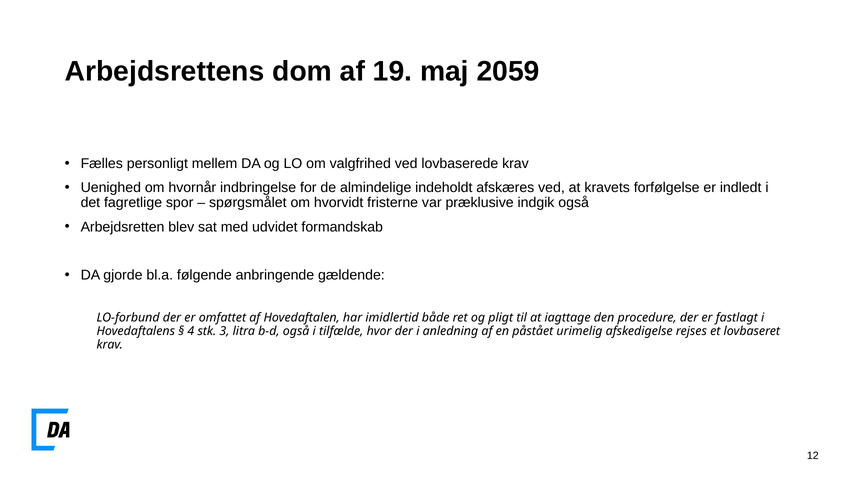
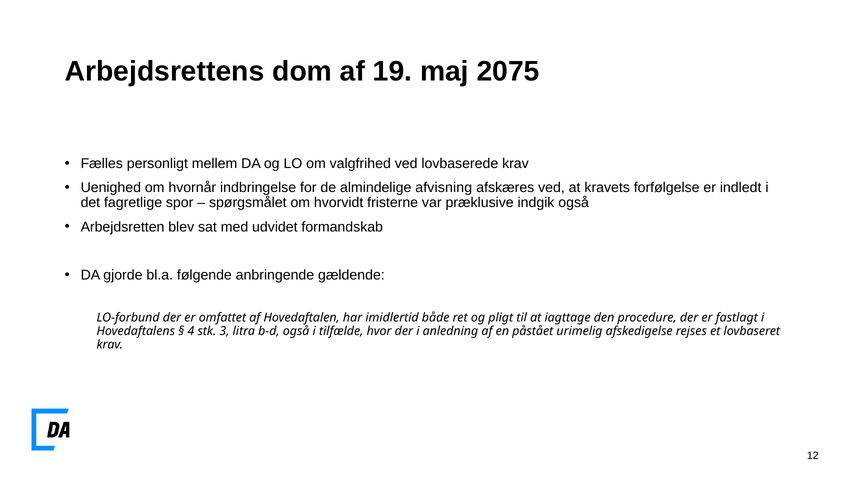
2059: 2059 -> 2075
indeholdt: indeholdt -> afvisning
